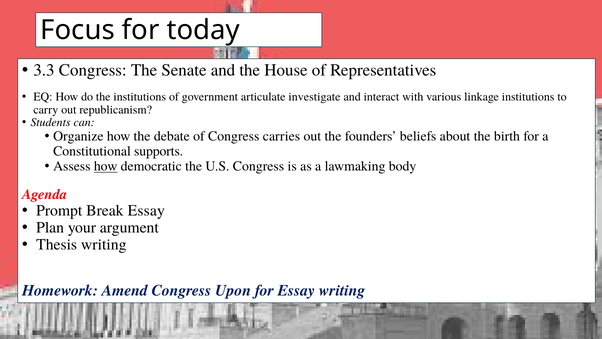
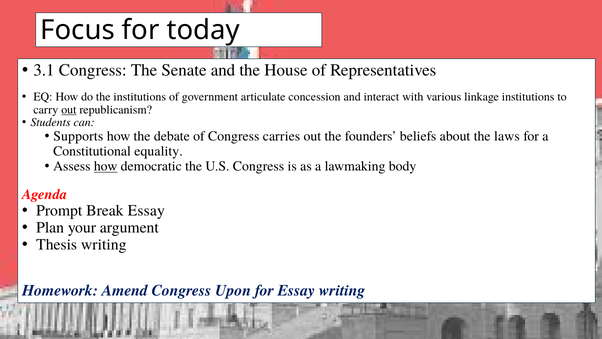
3.3: 3.3 -> 3.1
investigate: investigate -> concession
out at (69, 110) underline: none -> present
Organize: Organize -> Supports
birth: birth -> laws
supports: supports -> equality
